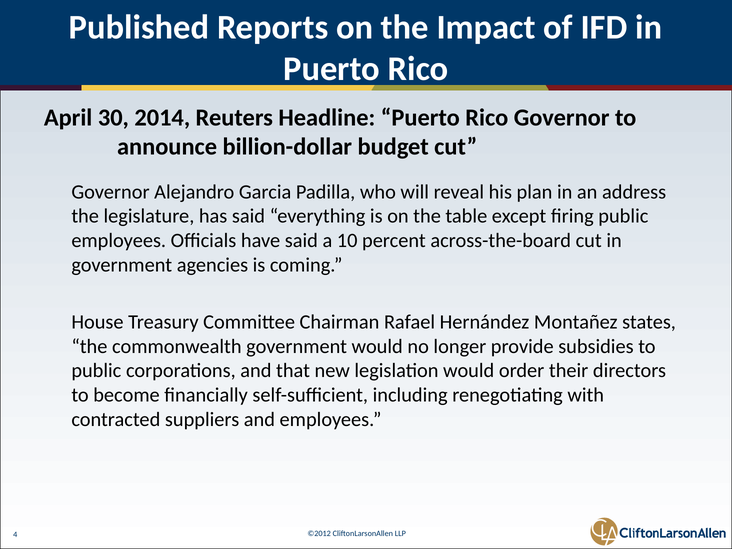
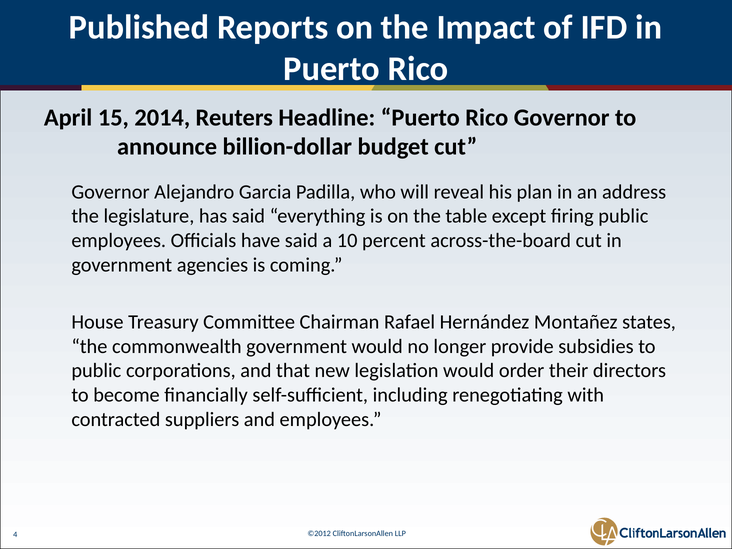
30: 30 -> 15
